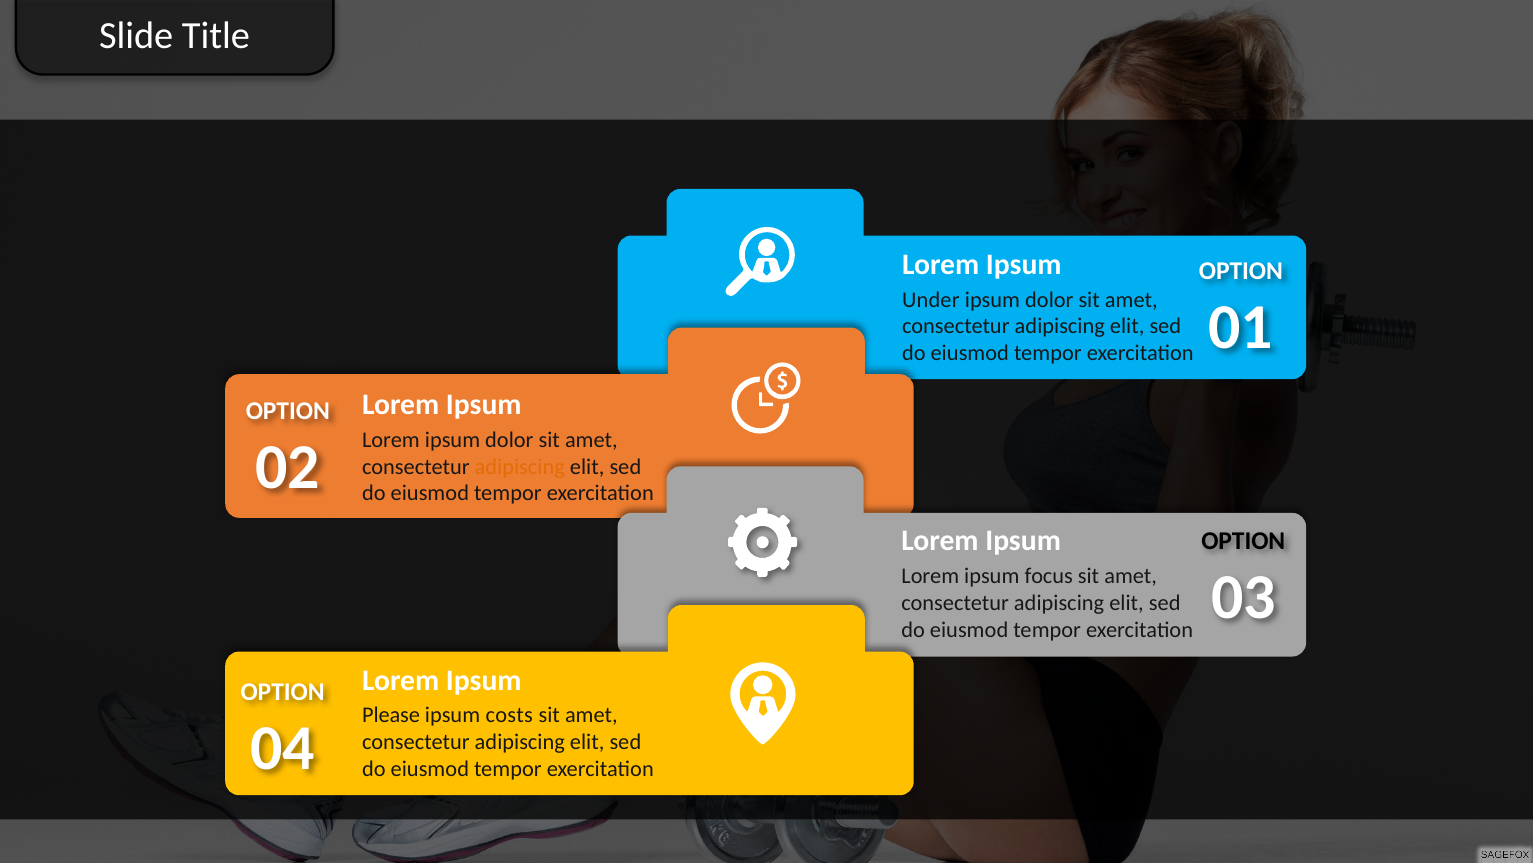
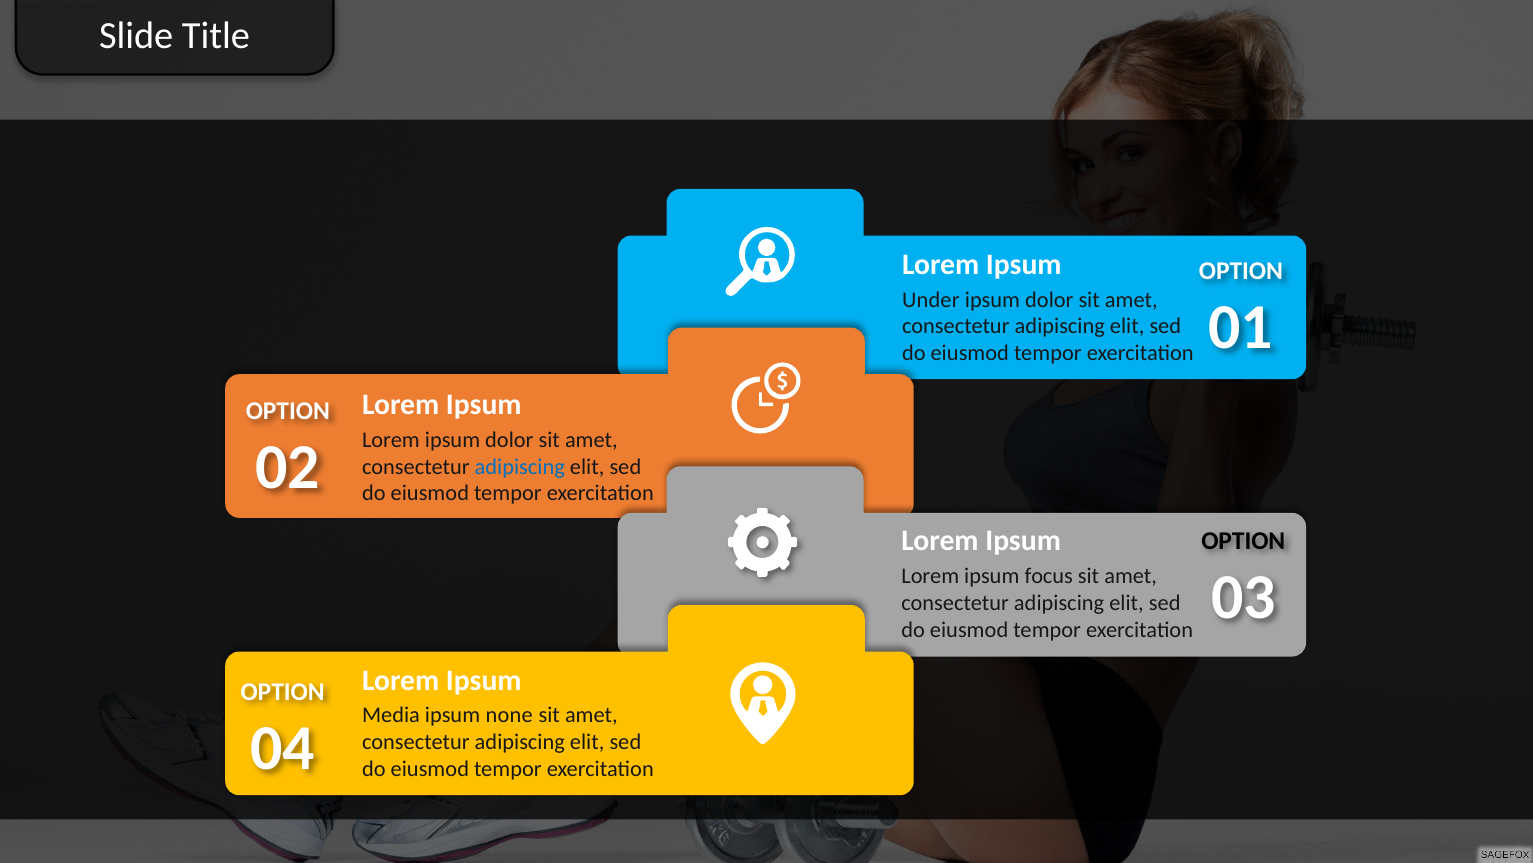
adipiscing at (520, 466) colour: orange -> blue
Please: Please -> Media
costs: costs -> none
